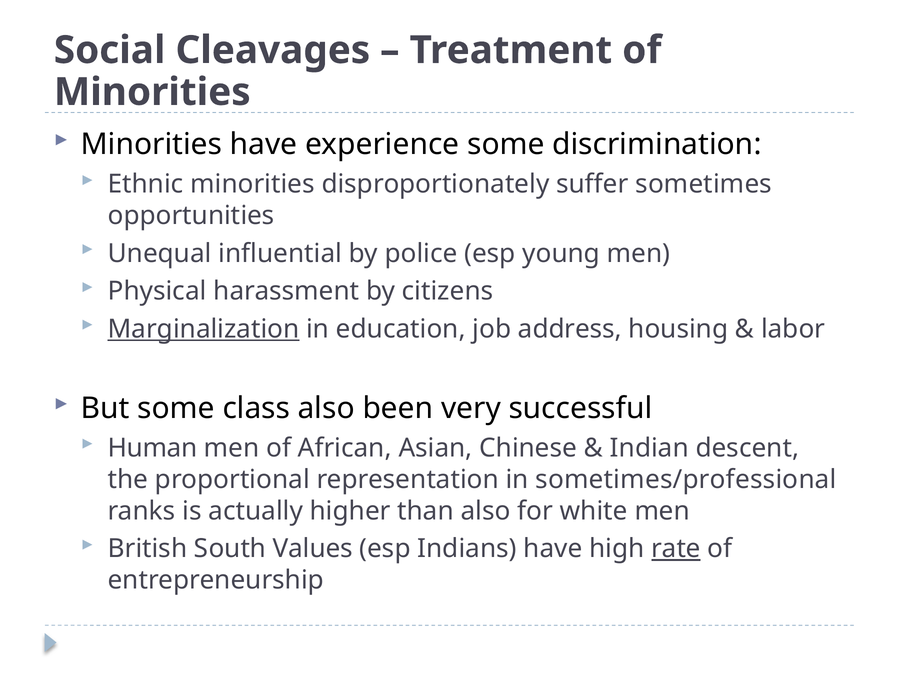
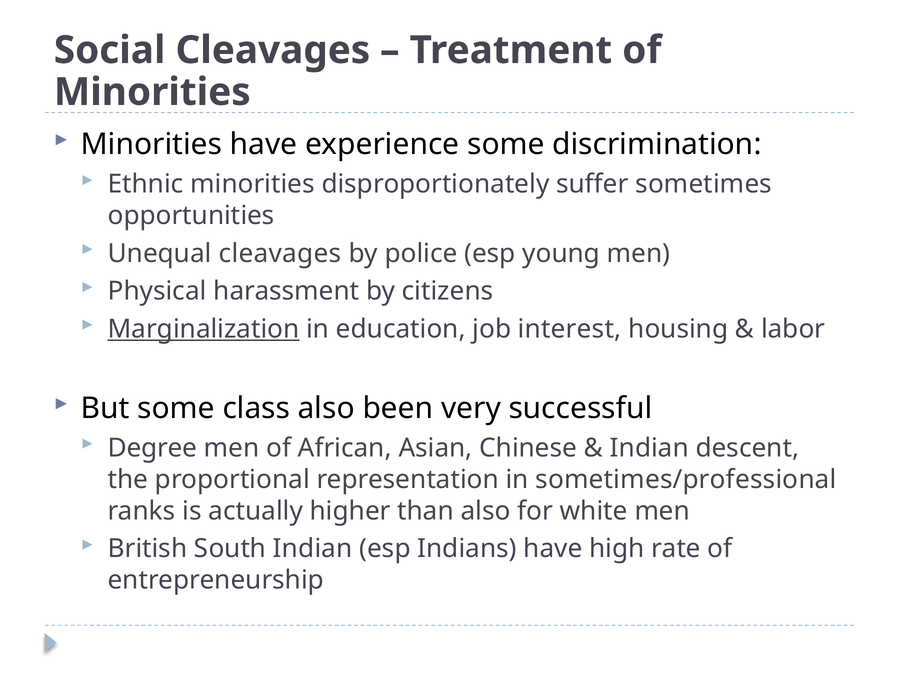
Unequal influential: influential -> cleavages
address: address -> interest
Human: Human -> Degree
South Values: Values -> Indian
rate underline: present -> none
